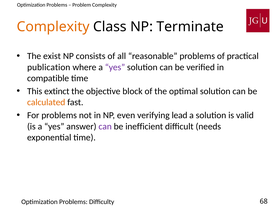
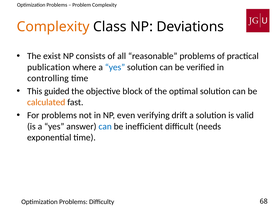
Terminate: Terminate -> Deviations
yes at (115, 67) colour: purple -> blue
compatible: compatible -> controlling
extinct: extinct -> guided
lead: lead -> drift
can at (105, 127) colour: purple -> blue
